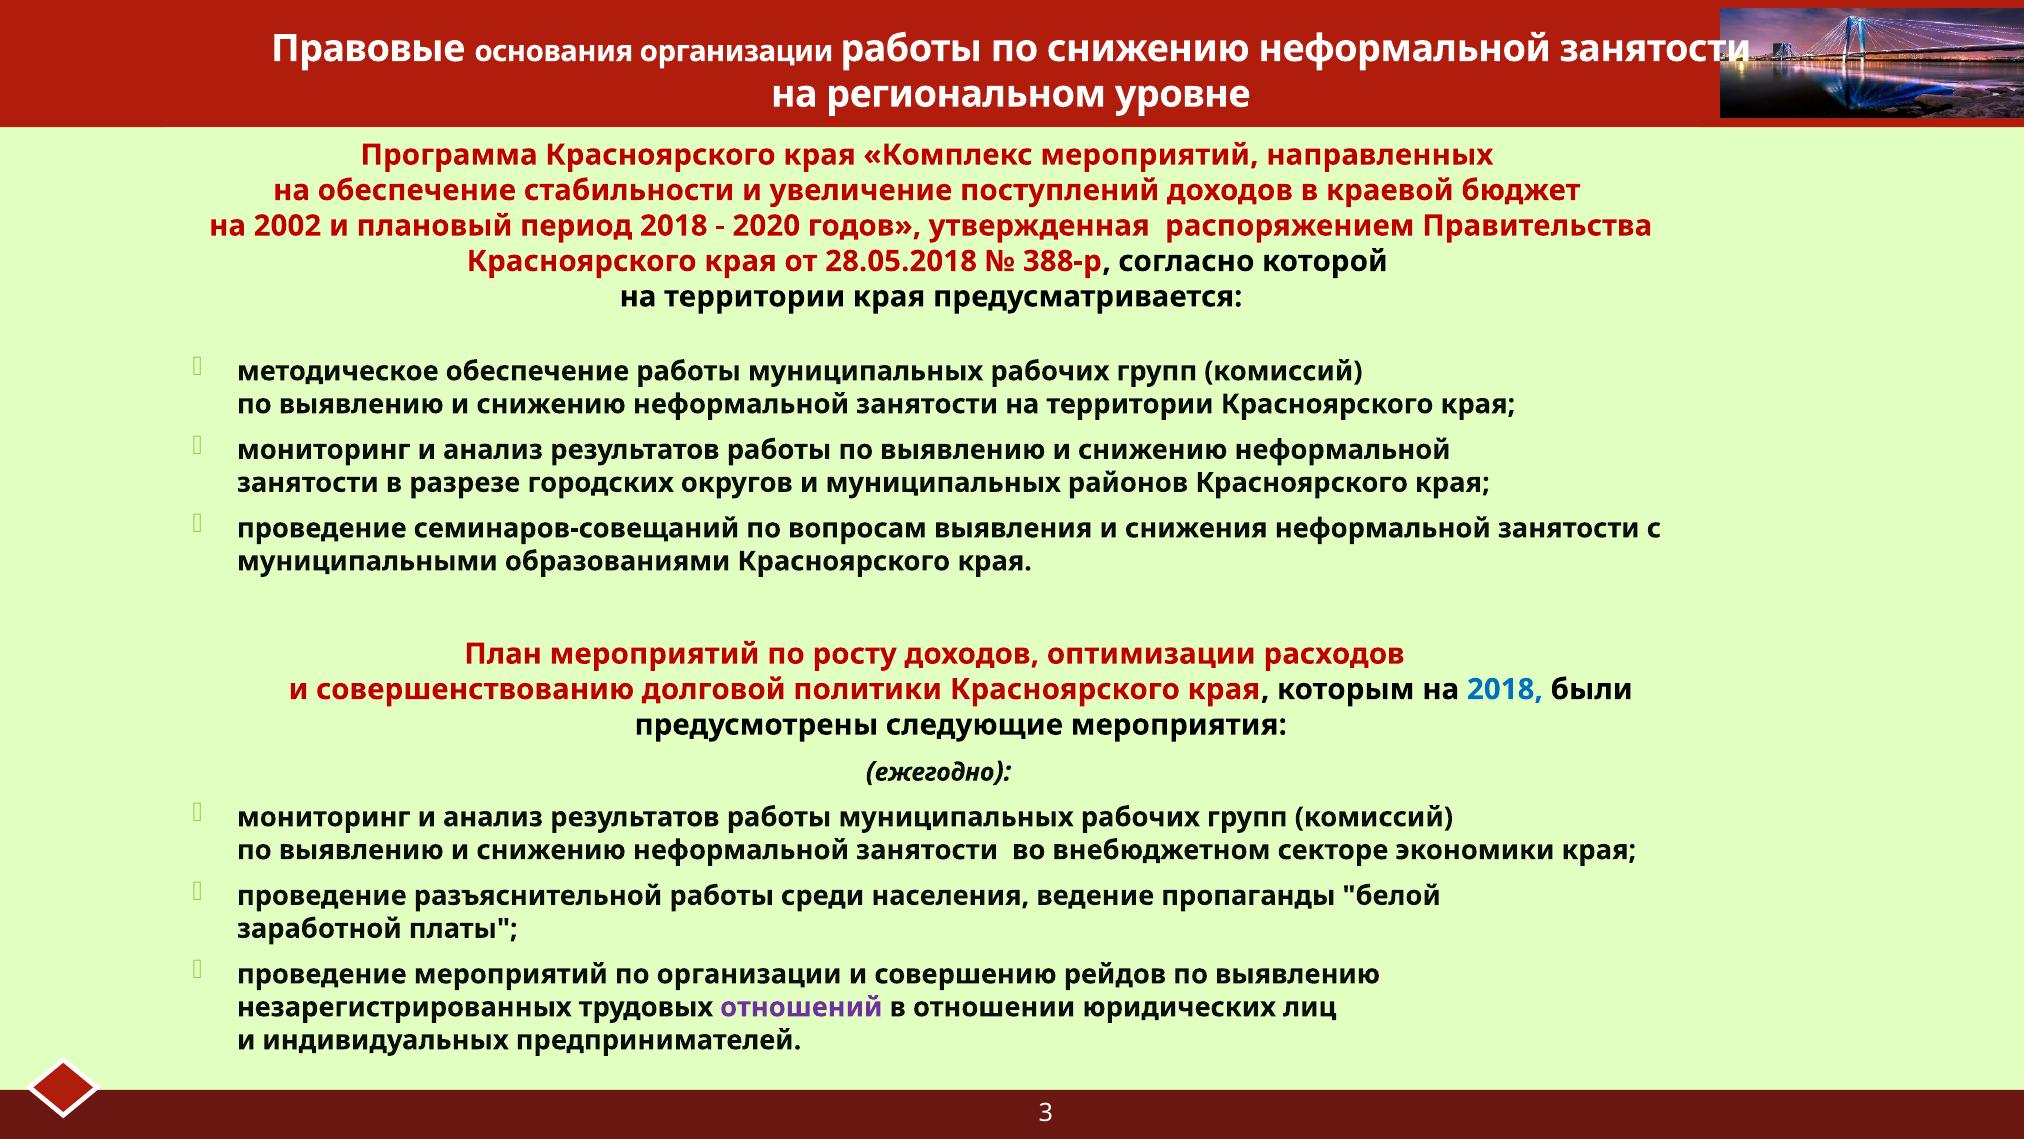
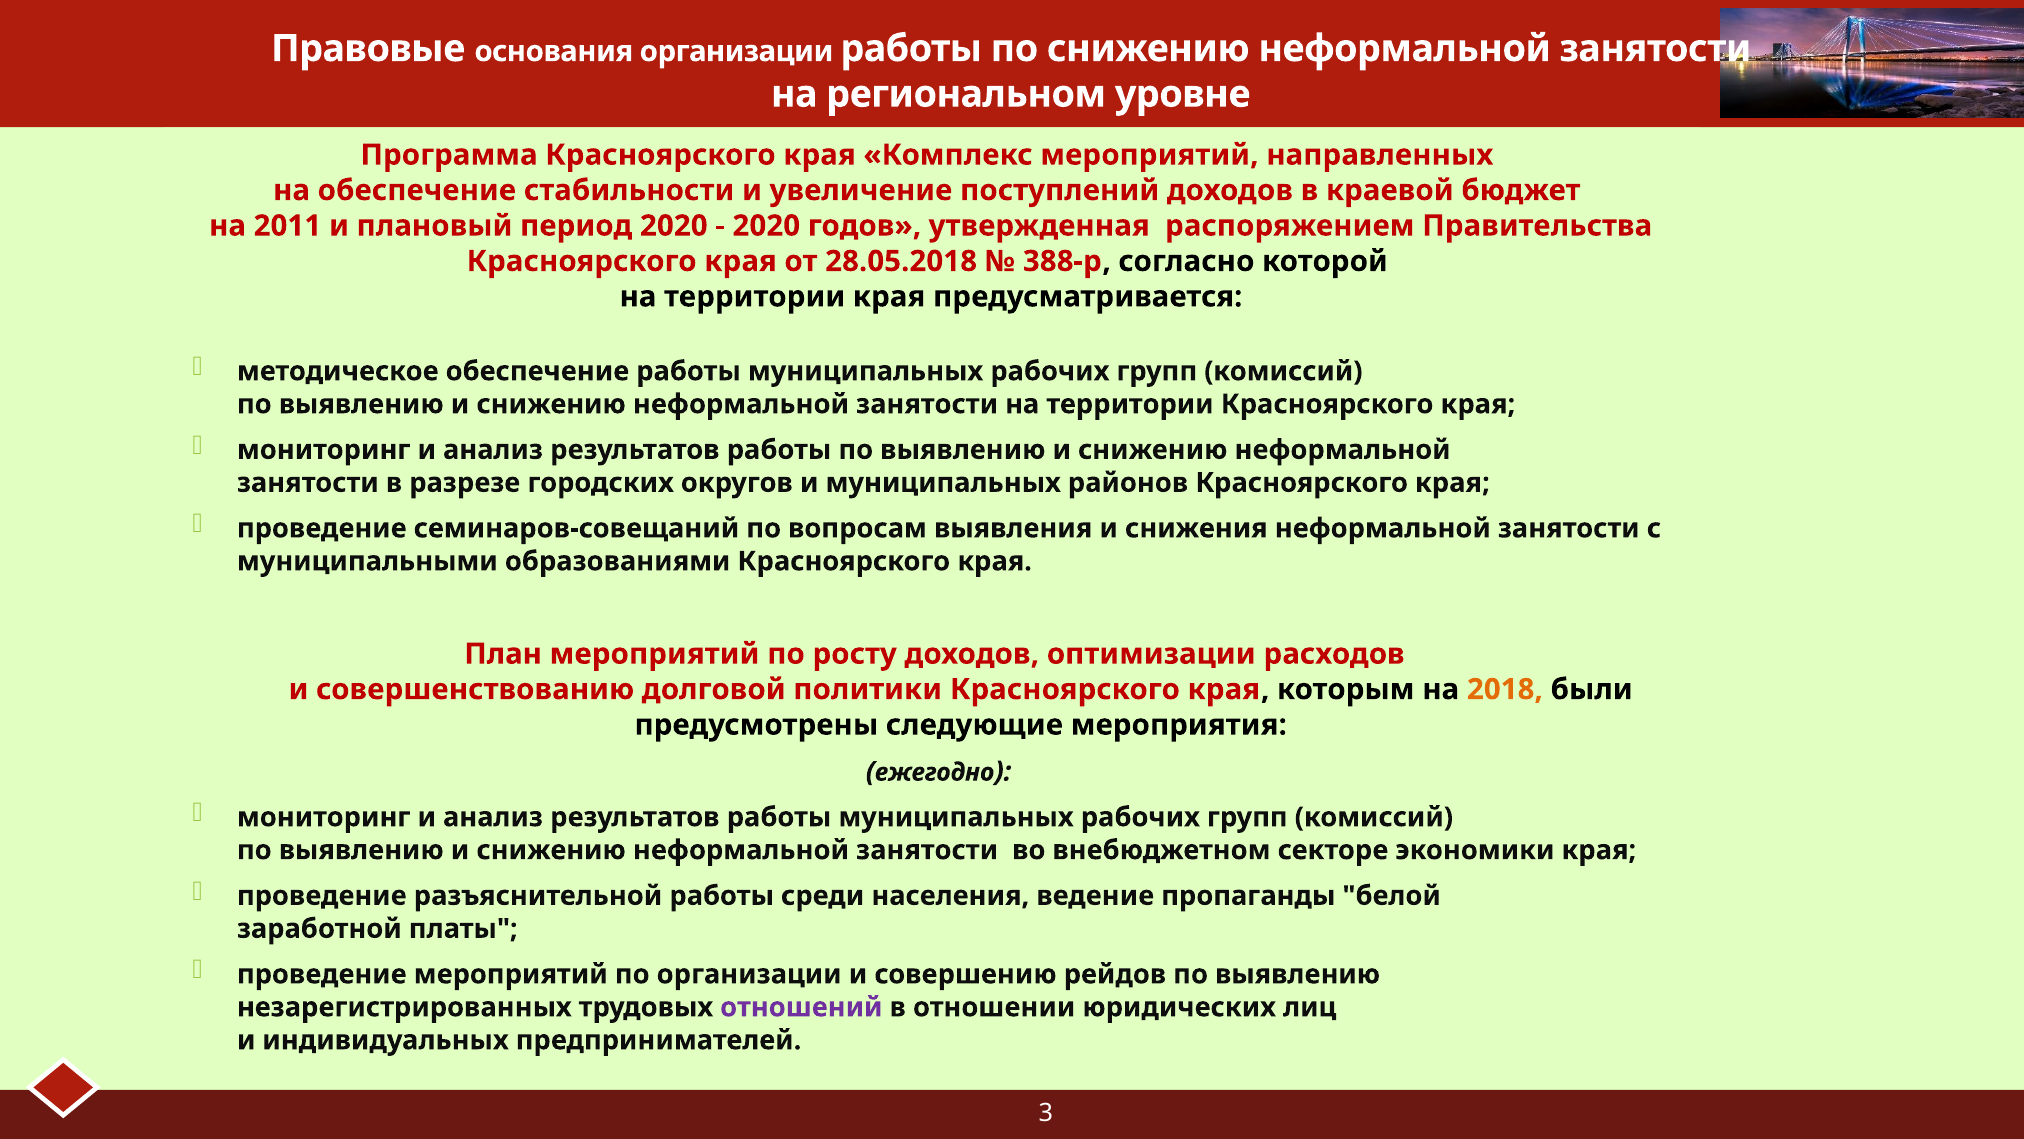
2002: 2002 -> 2011
период 2018: 2018 -> 2020
2018 at (1505, 689) colour: blue -> orange
